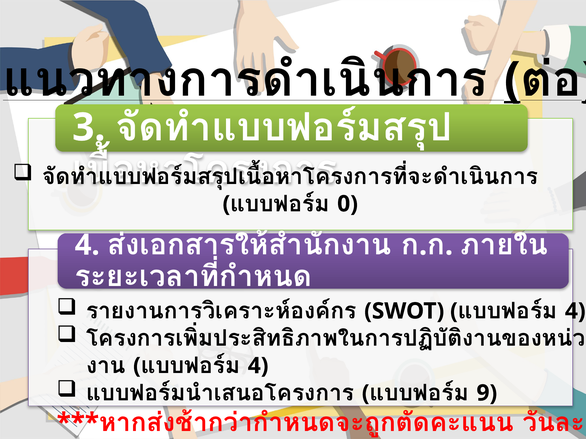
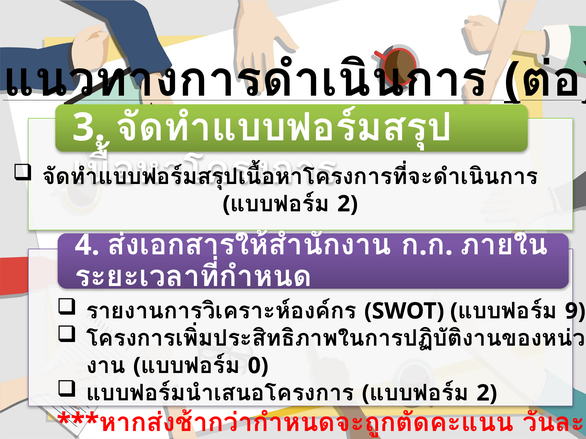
0 at (348, 204): 0 -> 2
4 at (575, 311): 4 -> 9
4 at (258, 366): 4 -> 0
9 at (487, 393): 9 -> 2
